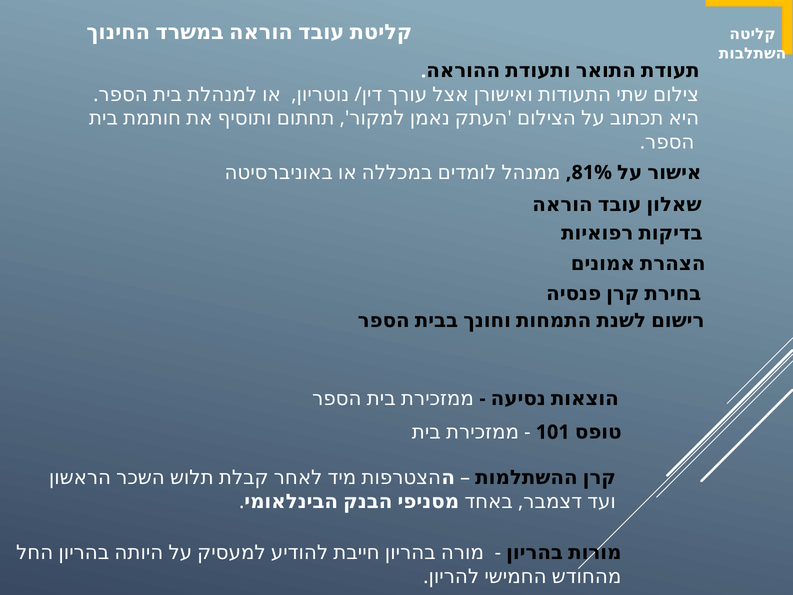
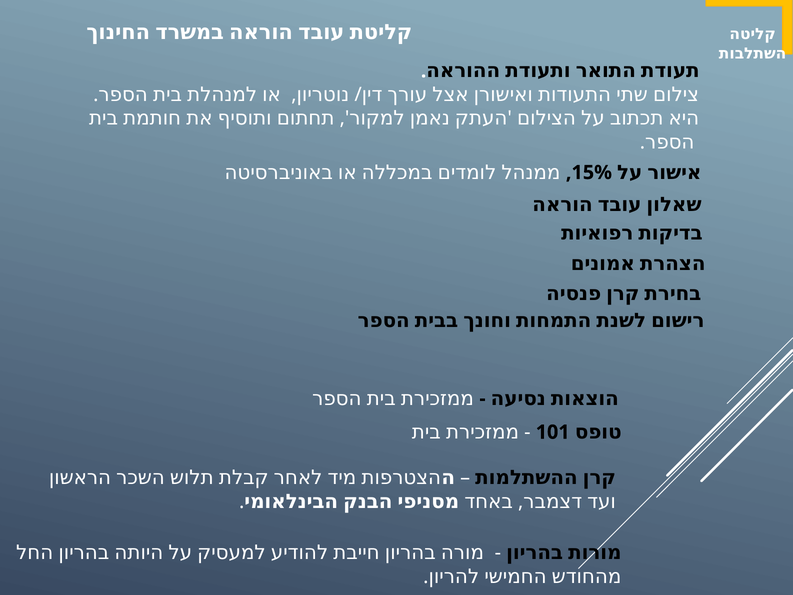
81%: 81% -> 15%
